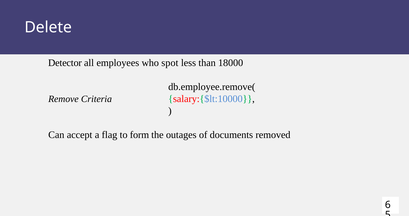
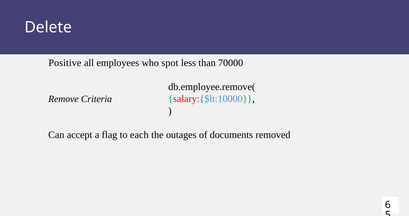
Detector: Detector -> Positive
18000: 18000 -> 70000
form: form -> each
